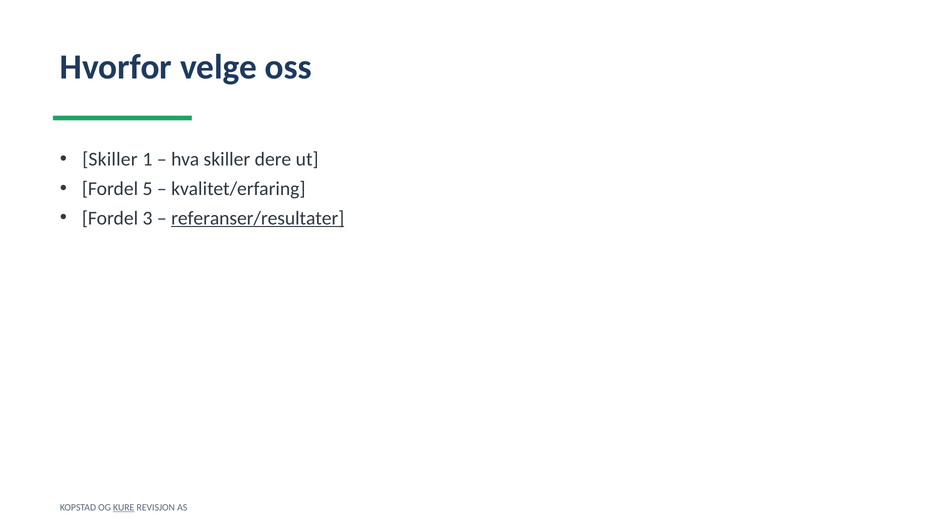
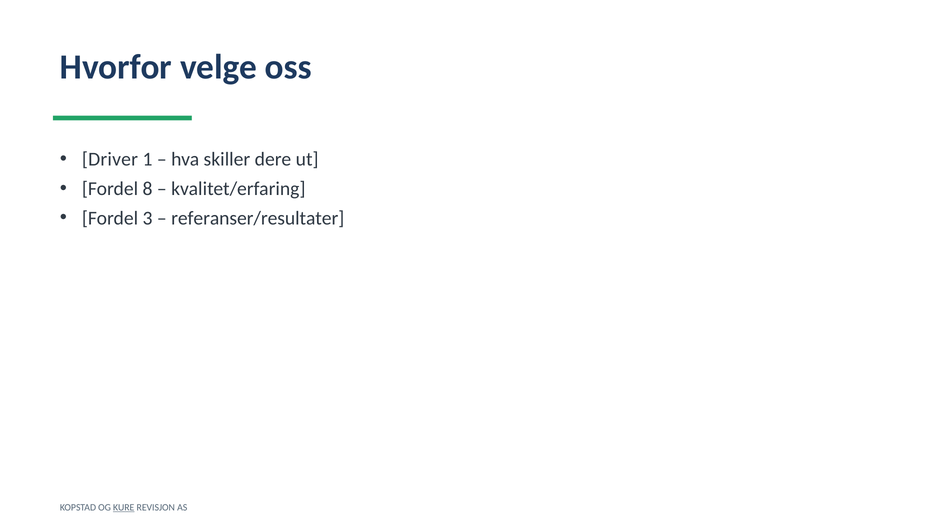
Skiller at (110, 159): Skiller -> Driver
5: 5 -> 8
referanser/resultater underline: present -> none
